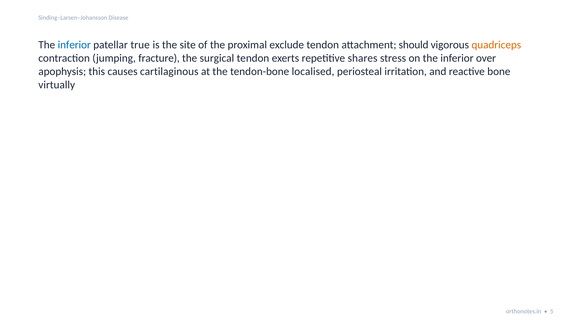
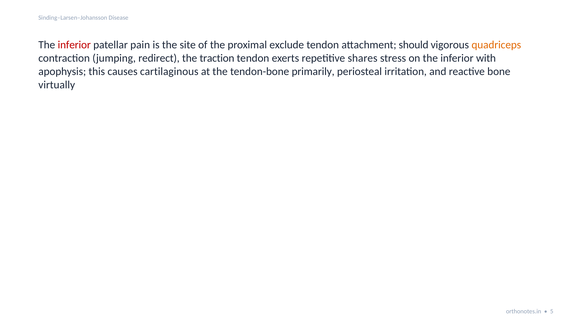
inferior at (74, 45) colour: blue -> red
true: true -> pain
fracture: fracture -> redirect
surgical: surgical -> traction
over: over -> with
localised: localised -> primarily
